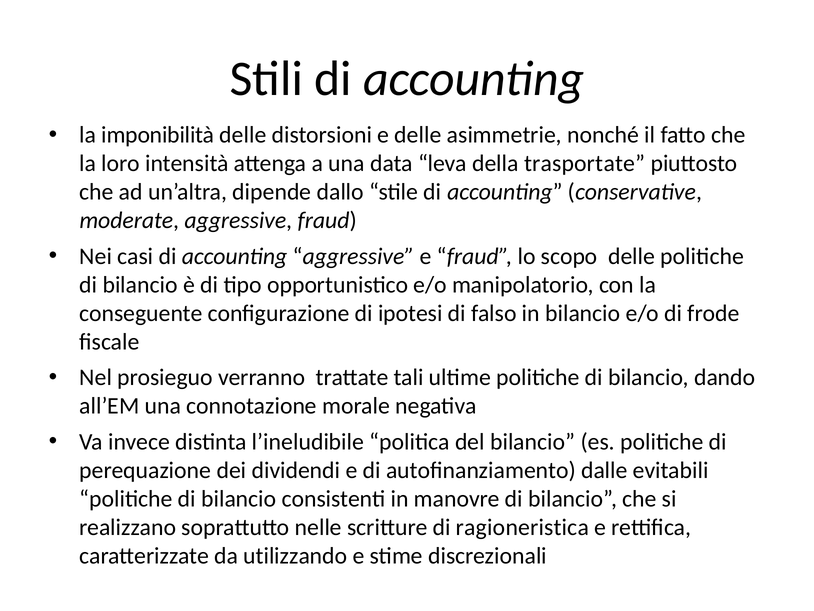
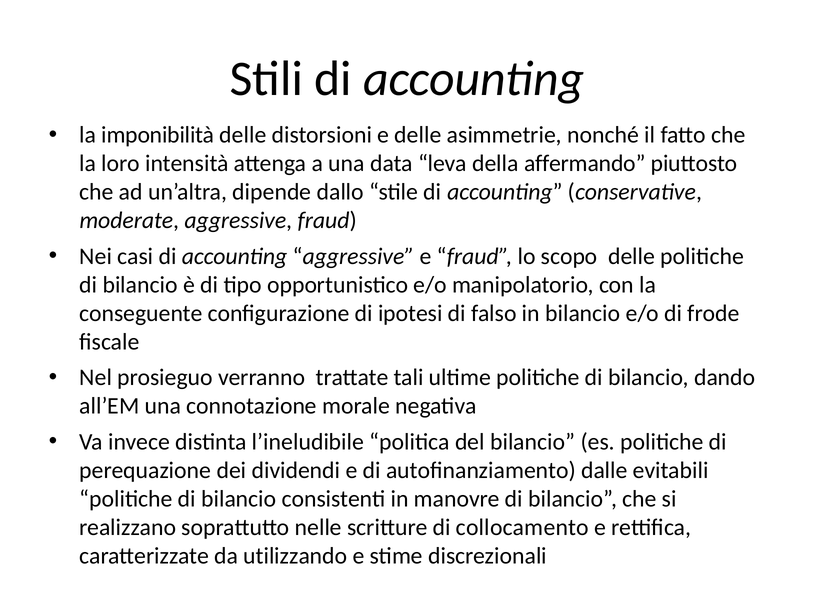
trasportate: trasportate -> affermando
ragioneristica: ragioneristica -> collocamento
